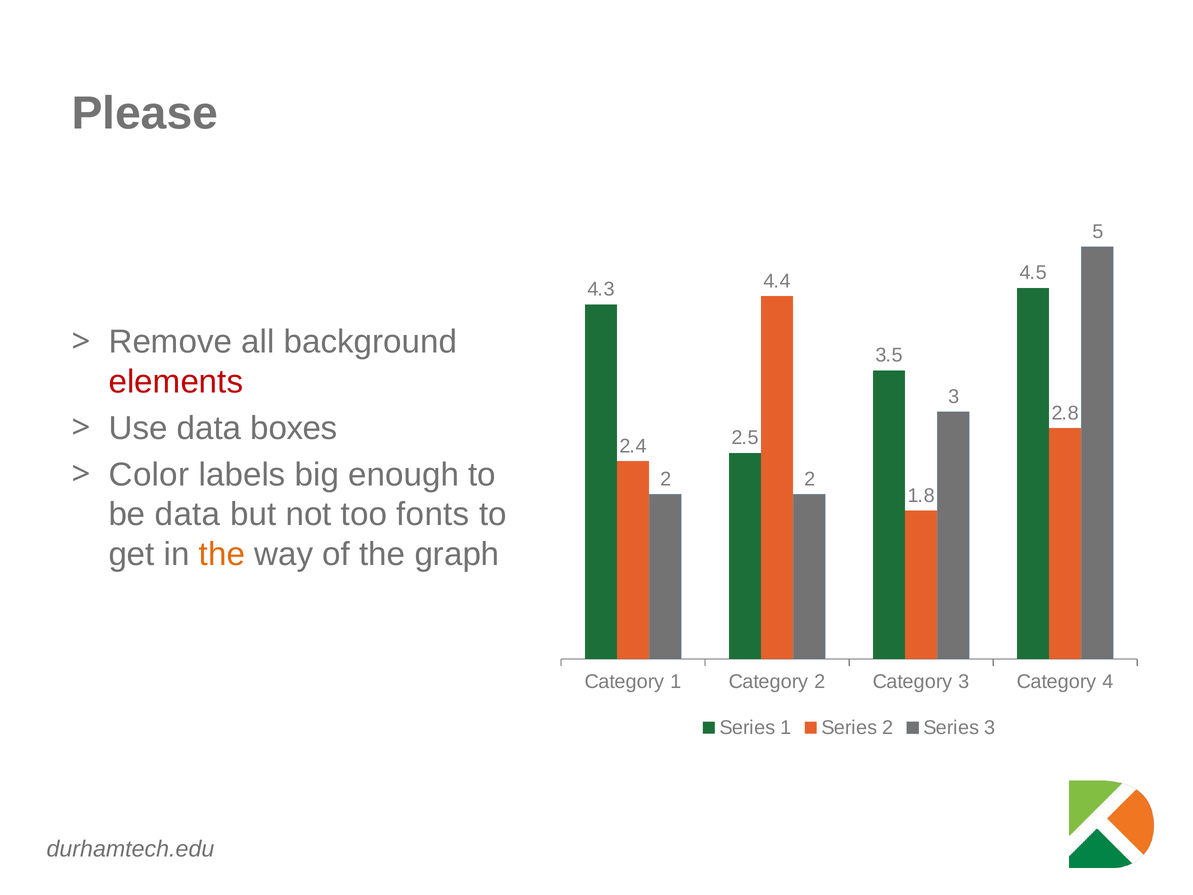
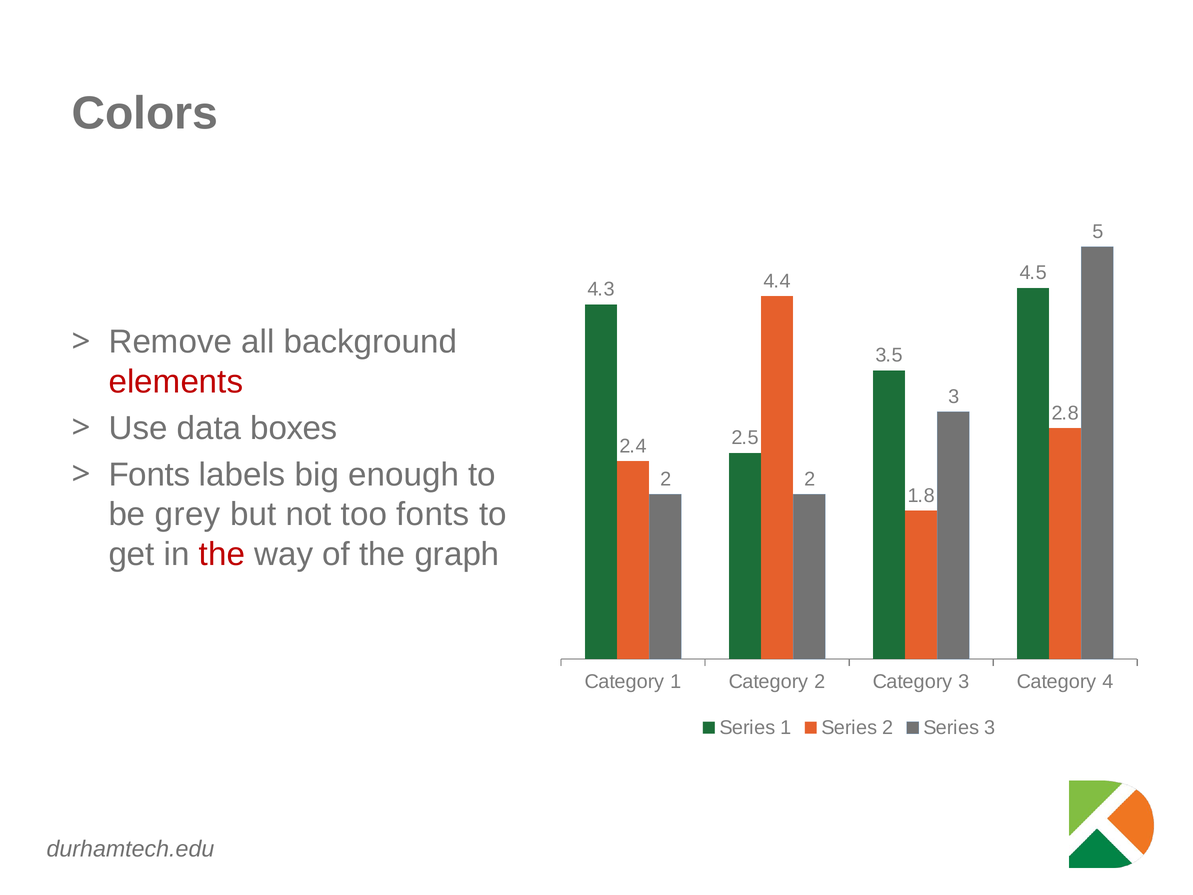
Please: Please -> Colors
Color at (149, 474): Color -> Fonts
be data: data -> grey
the at (222, 554) colour: orange -> red
